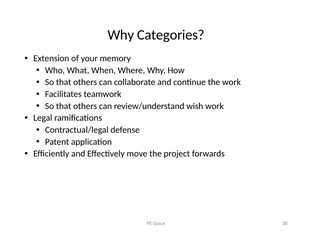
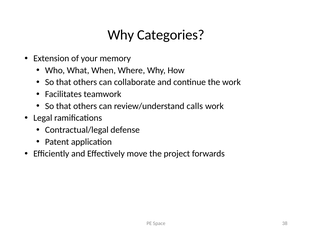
wish: wish -> calls
